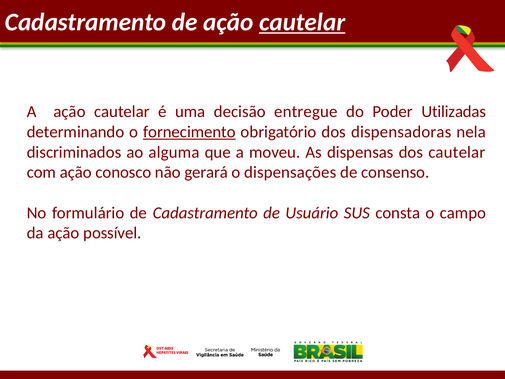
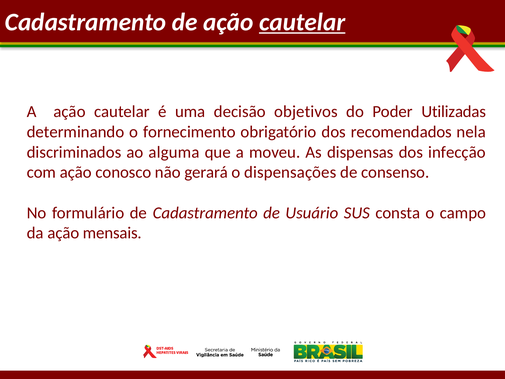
entregue: entregue -> objetivos
fornecimento underline: present -> none
dispensadoras: dispensadoras -> recomendados
dos cautelar: cautelar -> infecção
possível: possível -> mensais
